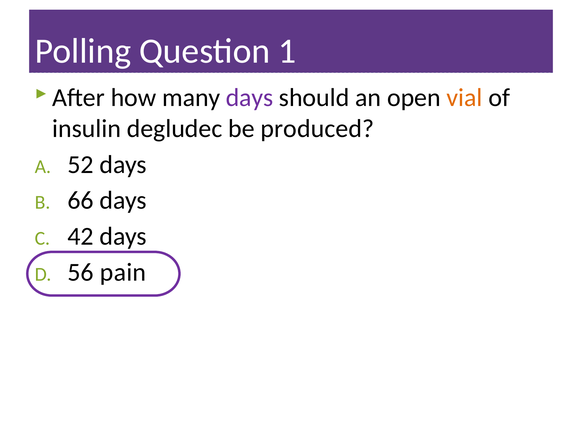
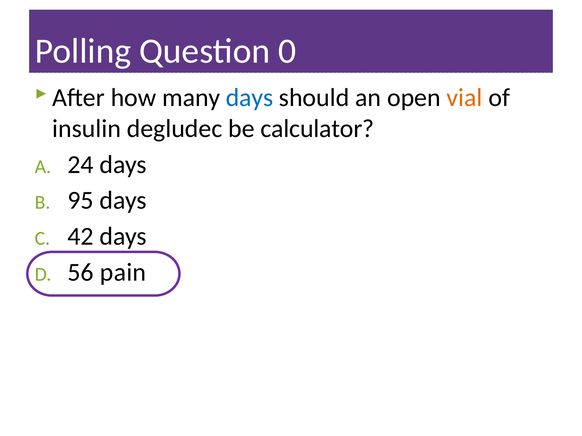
1: 1 -> 0
days at (250, 98) colour: purple -> blue
produced: produced -> calculator
52: 52 -> 24
66: 66 -> 95
